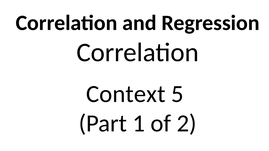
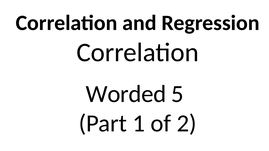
Context: Context -> Worded
